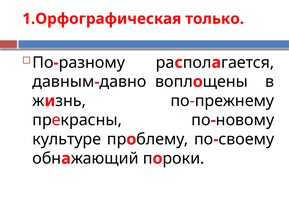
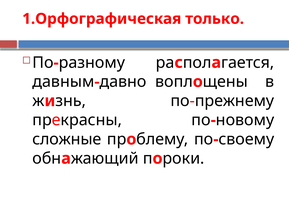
культуре: культуре -> сложные
